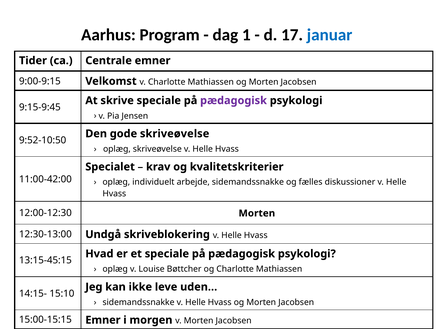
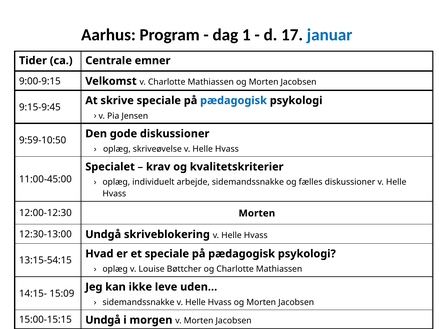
pædagogisk at (234, 101) colour: purple -> blue
9:52-10:50: 9:52-10:50 -> 9:59-10:50
gode skriveøvelse: skriveøvelse -> diskussioner
11:00-42:00: 11:00-42:00 -> 11:00-45:00
13:15-45:15: 13:15-45:15 -> 13:15-54:15
15:10: 15:10 -> 15:09
15:00-15:15 Emner: Emner -> Undgå
